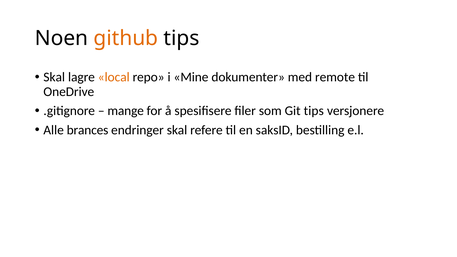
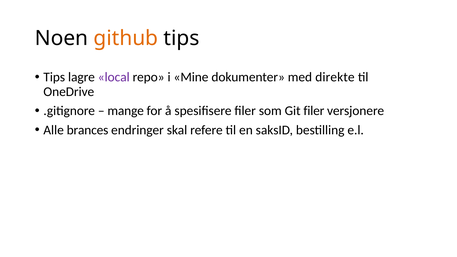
Skal at (54, 77): Skal -> Tips
local colour: orange -> purple
remote: remote -> direkte
Git tips: tips -> filer
